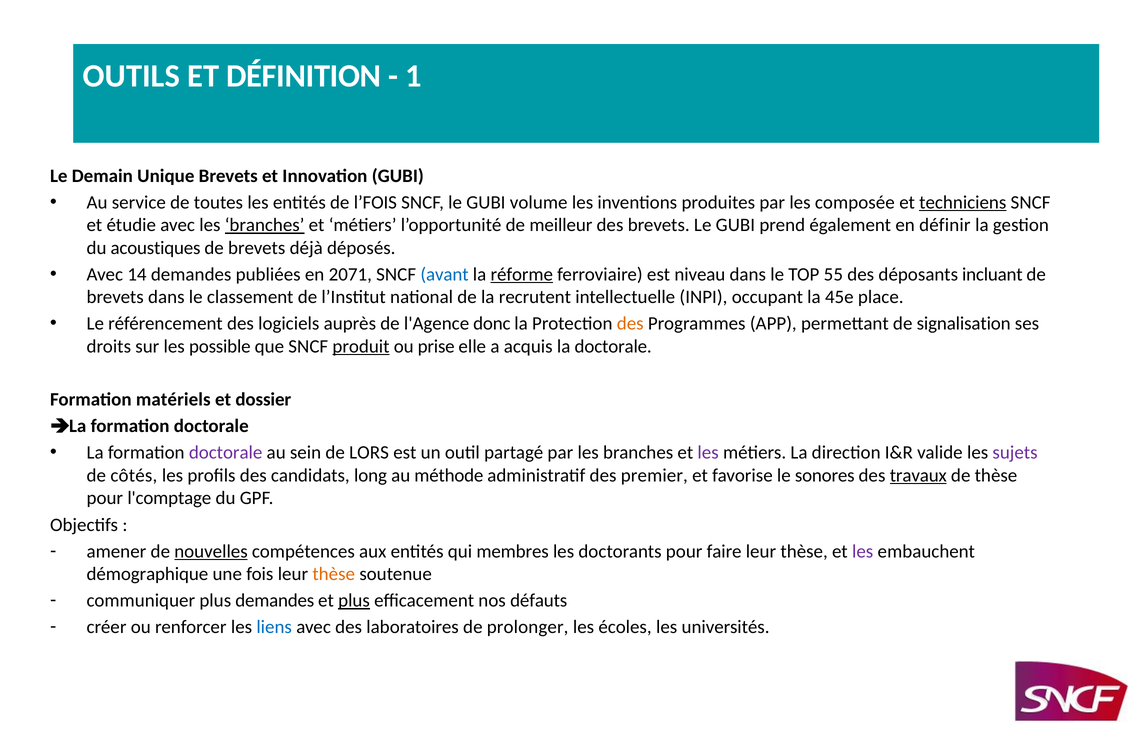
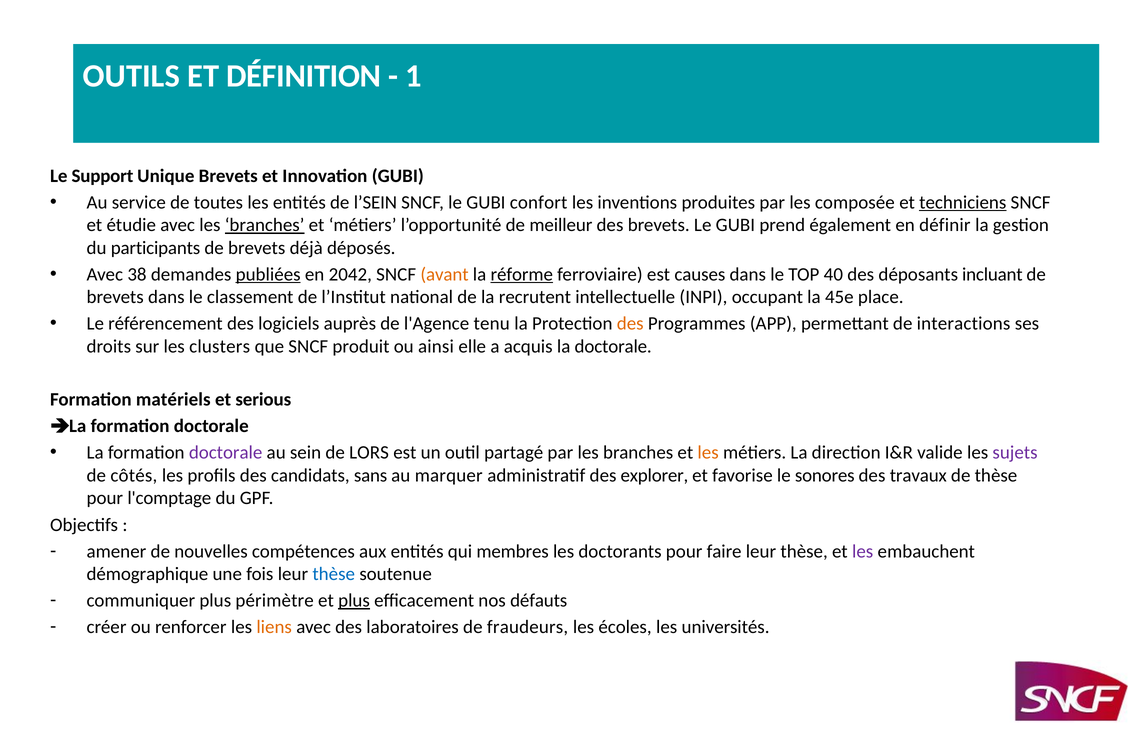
Demain: Demain -> Support
l’FOIS: l’FOIS -> l’SEIN
volume: volume -> confort
acoustiques: acoustiques -> participants
14: 14 -> 38
publiées underline: none -> present
2071: 2071 -> 2042
avant colour: blue -> orange
niveau: niveau -> causes
55: 55 -> 40
donc: donc -> tenu
signalisation: signalisation -> interactions
possible: possible -> clusters
produit underline: present -> none
prise: prise -> ainsi
dossier: dossier -> serious
les at (708, 453) colour: purple -> orange
long: long -> sans
méthode: méthode -> marquer
premier: premier -> explorer
travaux underline: present -> none
nouvelles underline: present -> none
thèse at (334, 574) colour: orange -> blue
plus demandes: demandes -> périmètre
liens colour: blue -> orange
prolonger: prolonger -> fraudeurs
